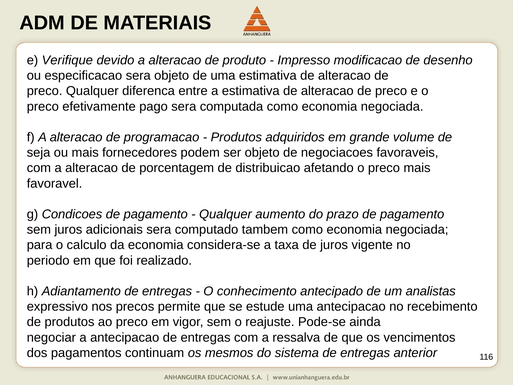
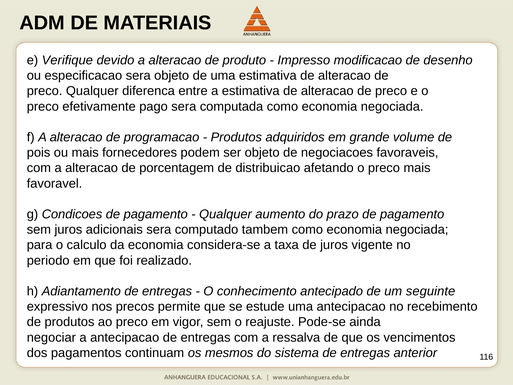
seja: seja -> pois
analistas: analistas -> seguinte
